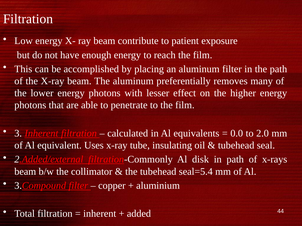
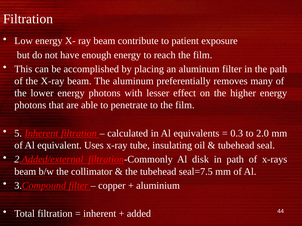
3: 3 -> 5
0.0: 0.0 -> 0.3
seal=5.4: seal=5.4 -> seal=7.5
